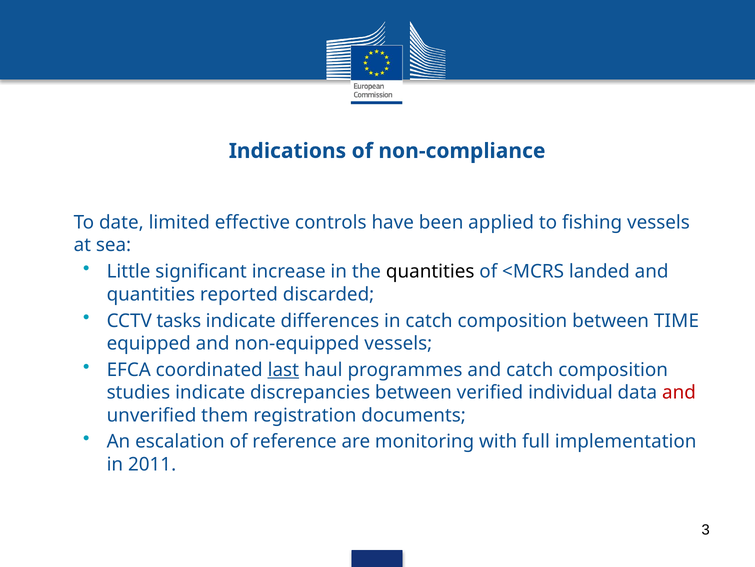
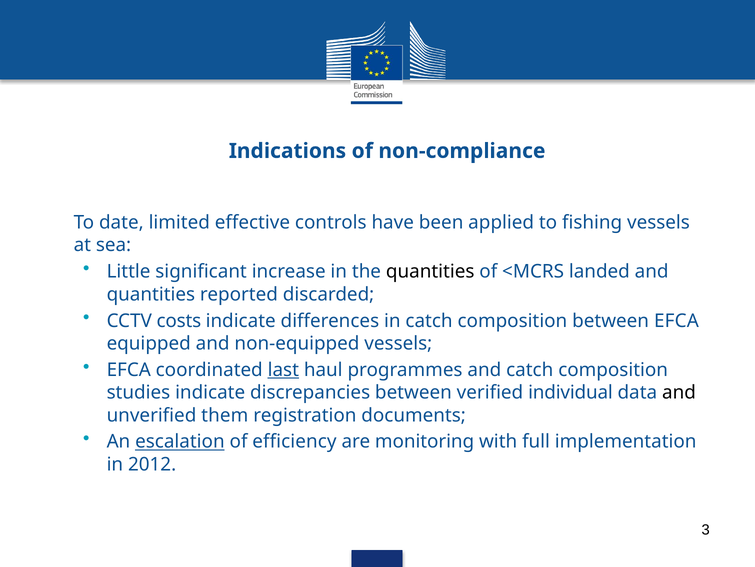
tasks: tasks -> costs
between TIME: TIME -> EFCA
and at (679, 392) colour: red -> black
escalation underline: none -> present
reference: reference -> efficiency
2011: 2011 -> 2012
